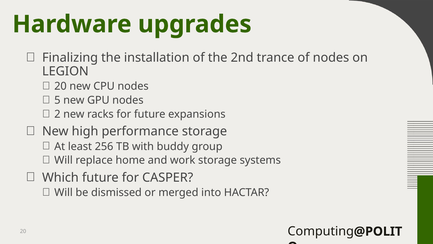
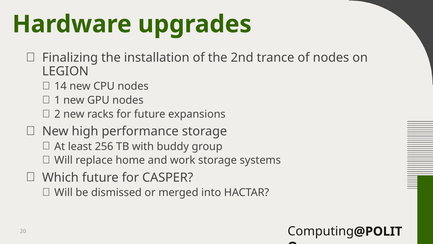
20 at (60, 86): 20 -> 14
5: 5 -> 1
